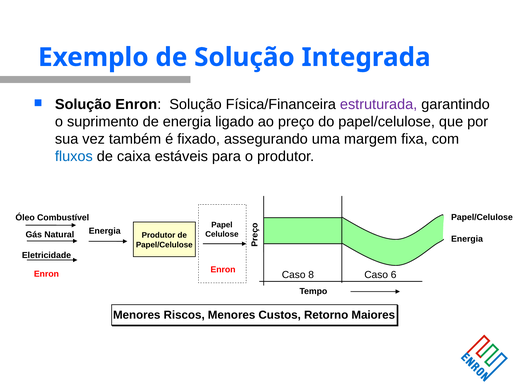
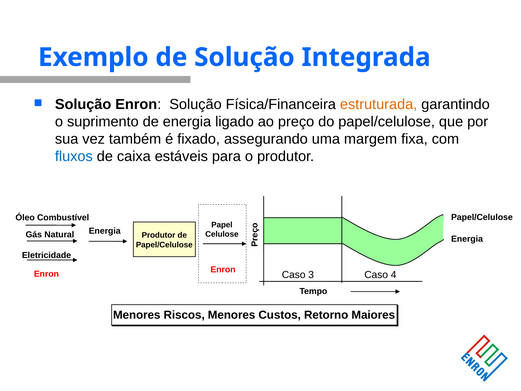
estruturada colour: purple -> orange
8: 8 -> 3
6: 6 -> 4
